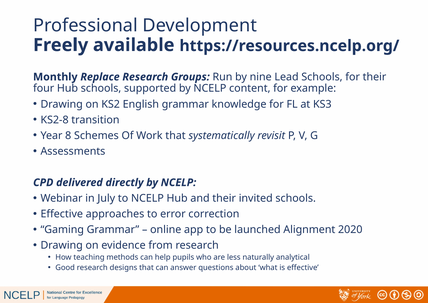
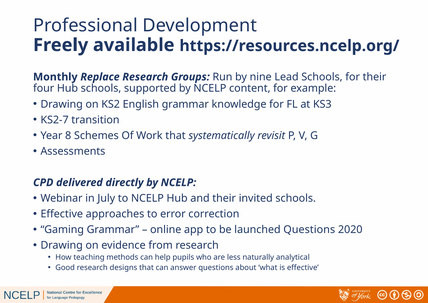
KS2-8: KS2-8 -> KS2-7
launched Alignment: Alignment -> Questions
